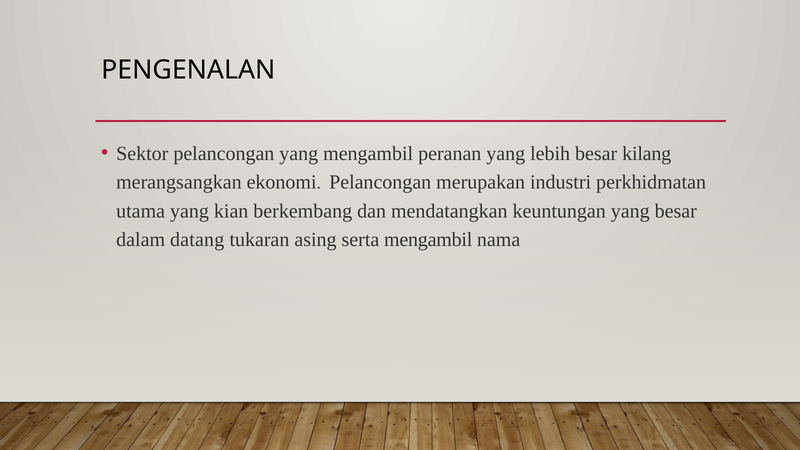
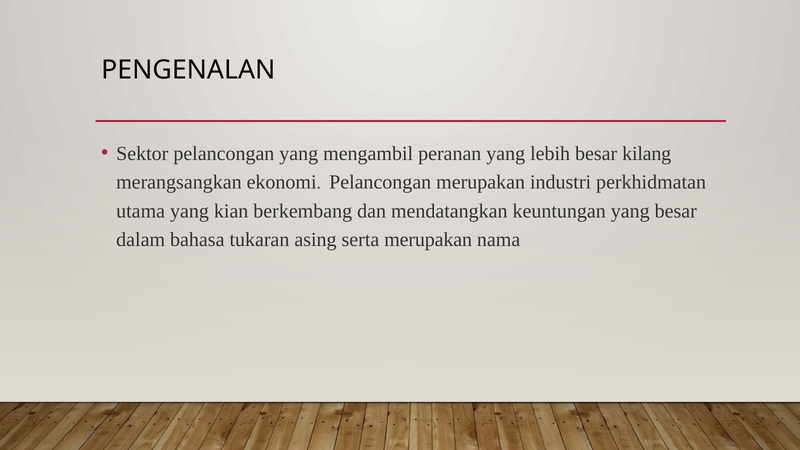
datang: datang -> bahasa
serta mengambil: mengambil -> merupakan
